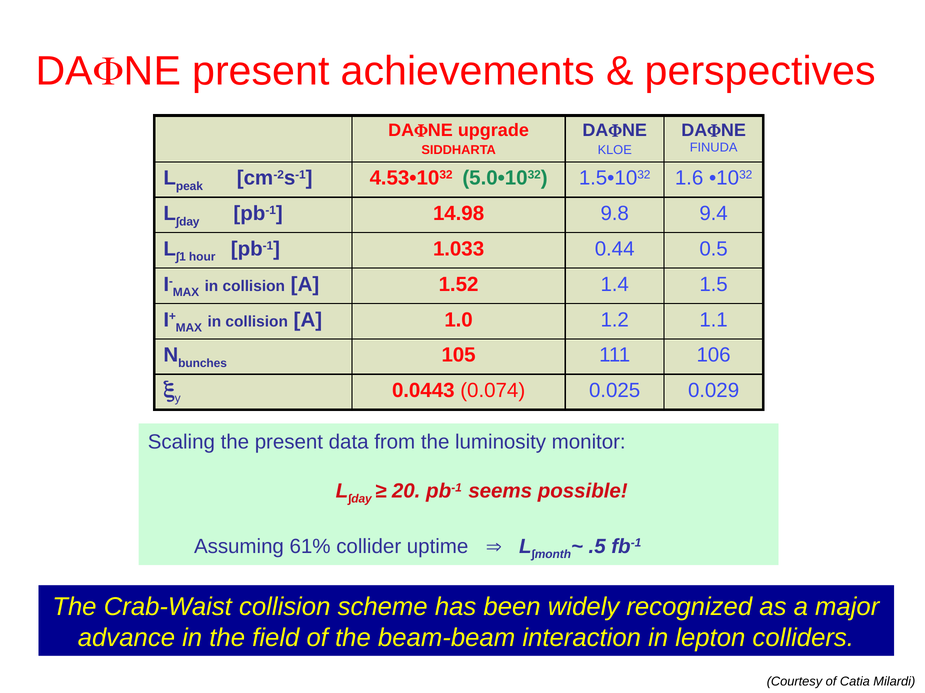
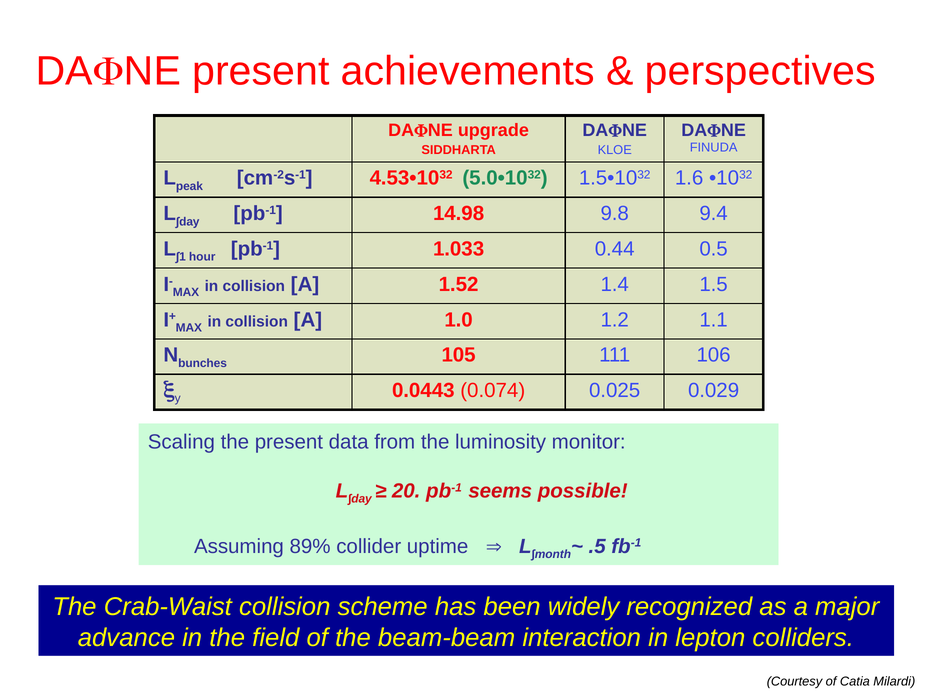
61%: 61% -> 89%
